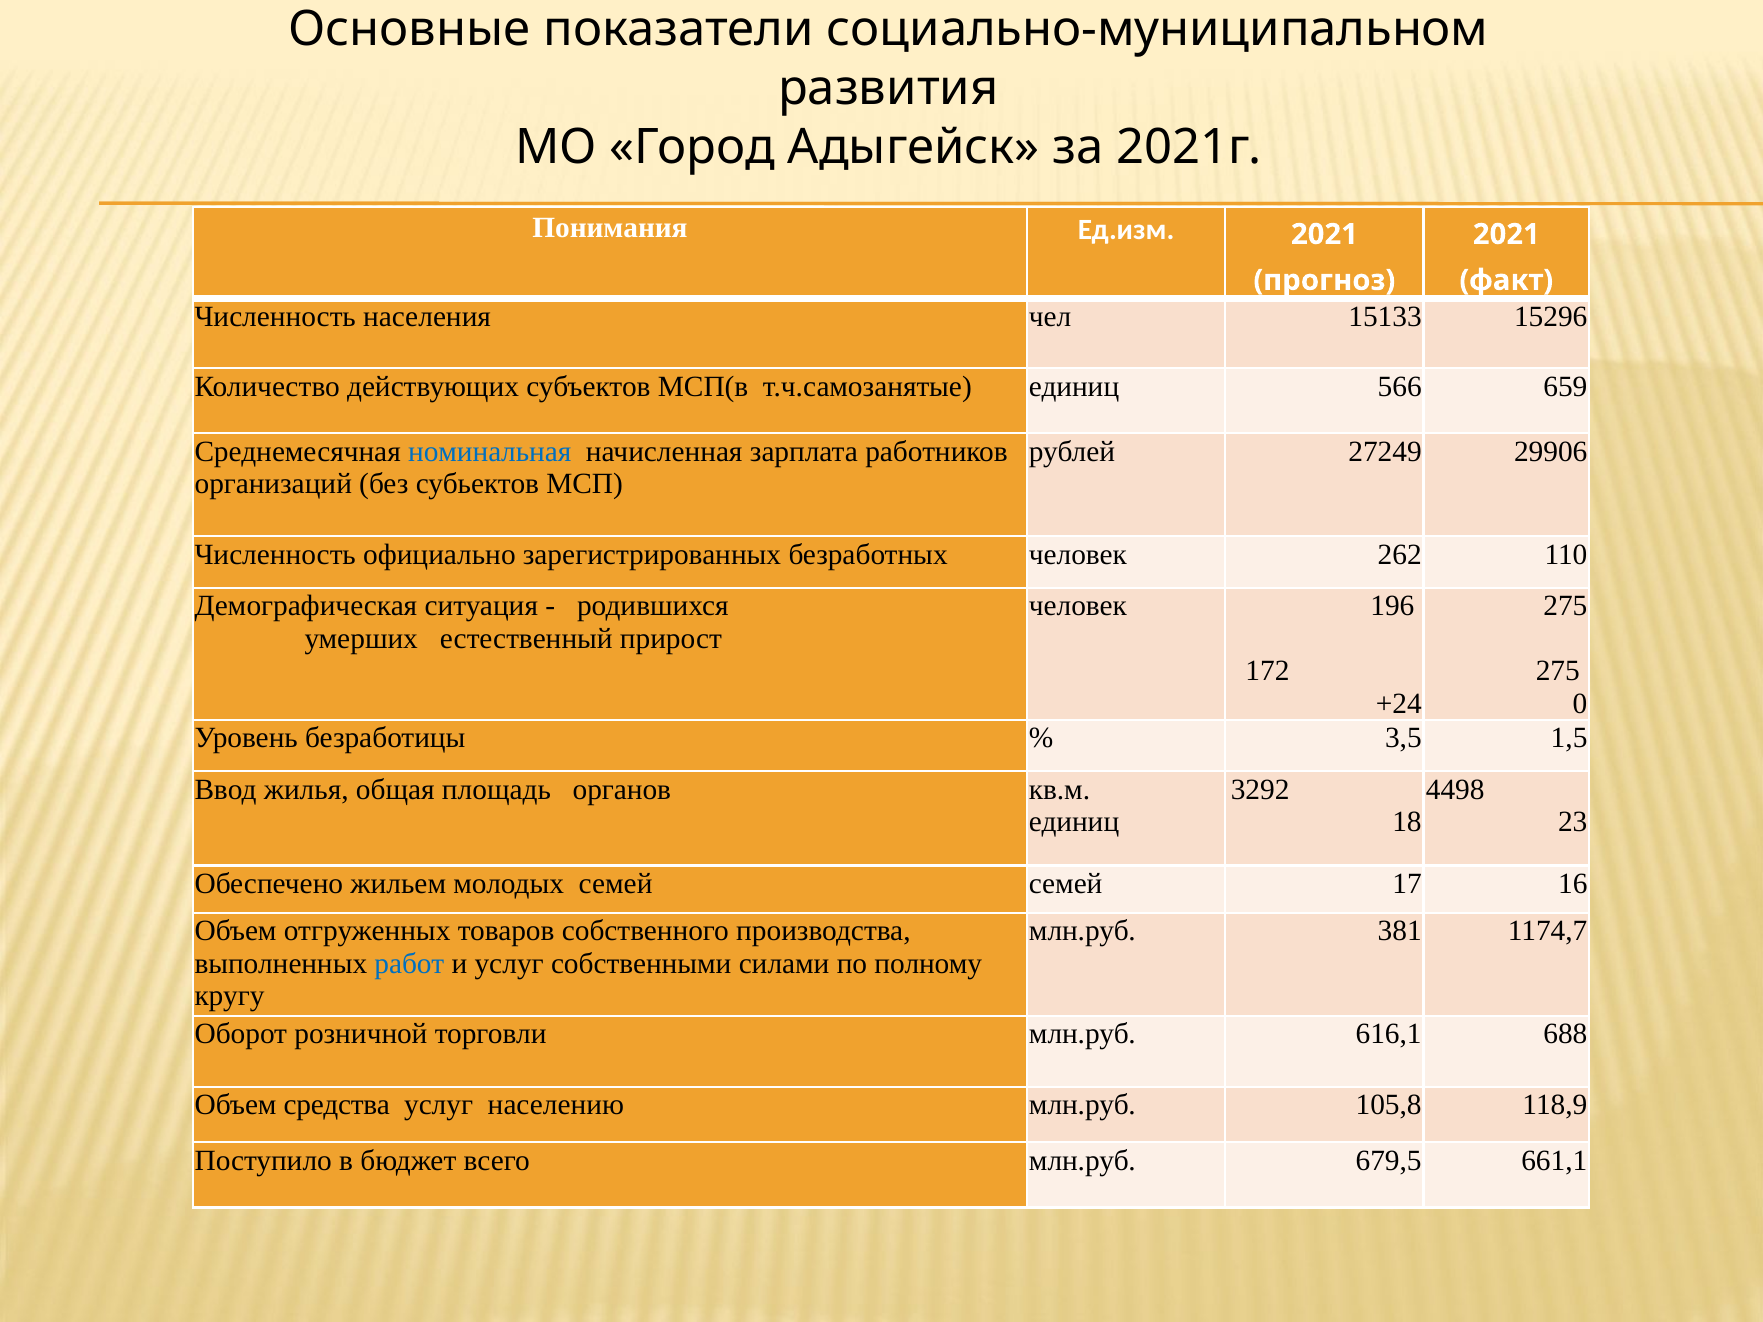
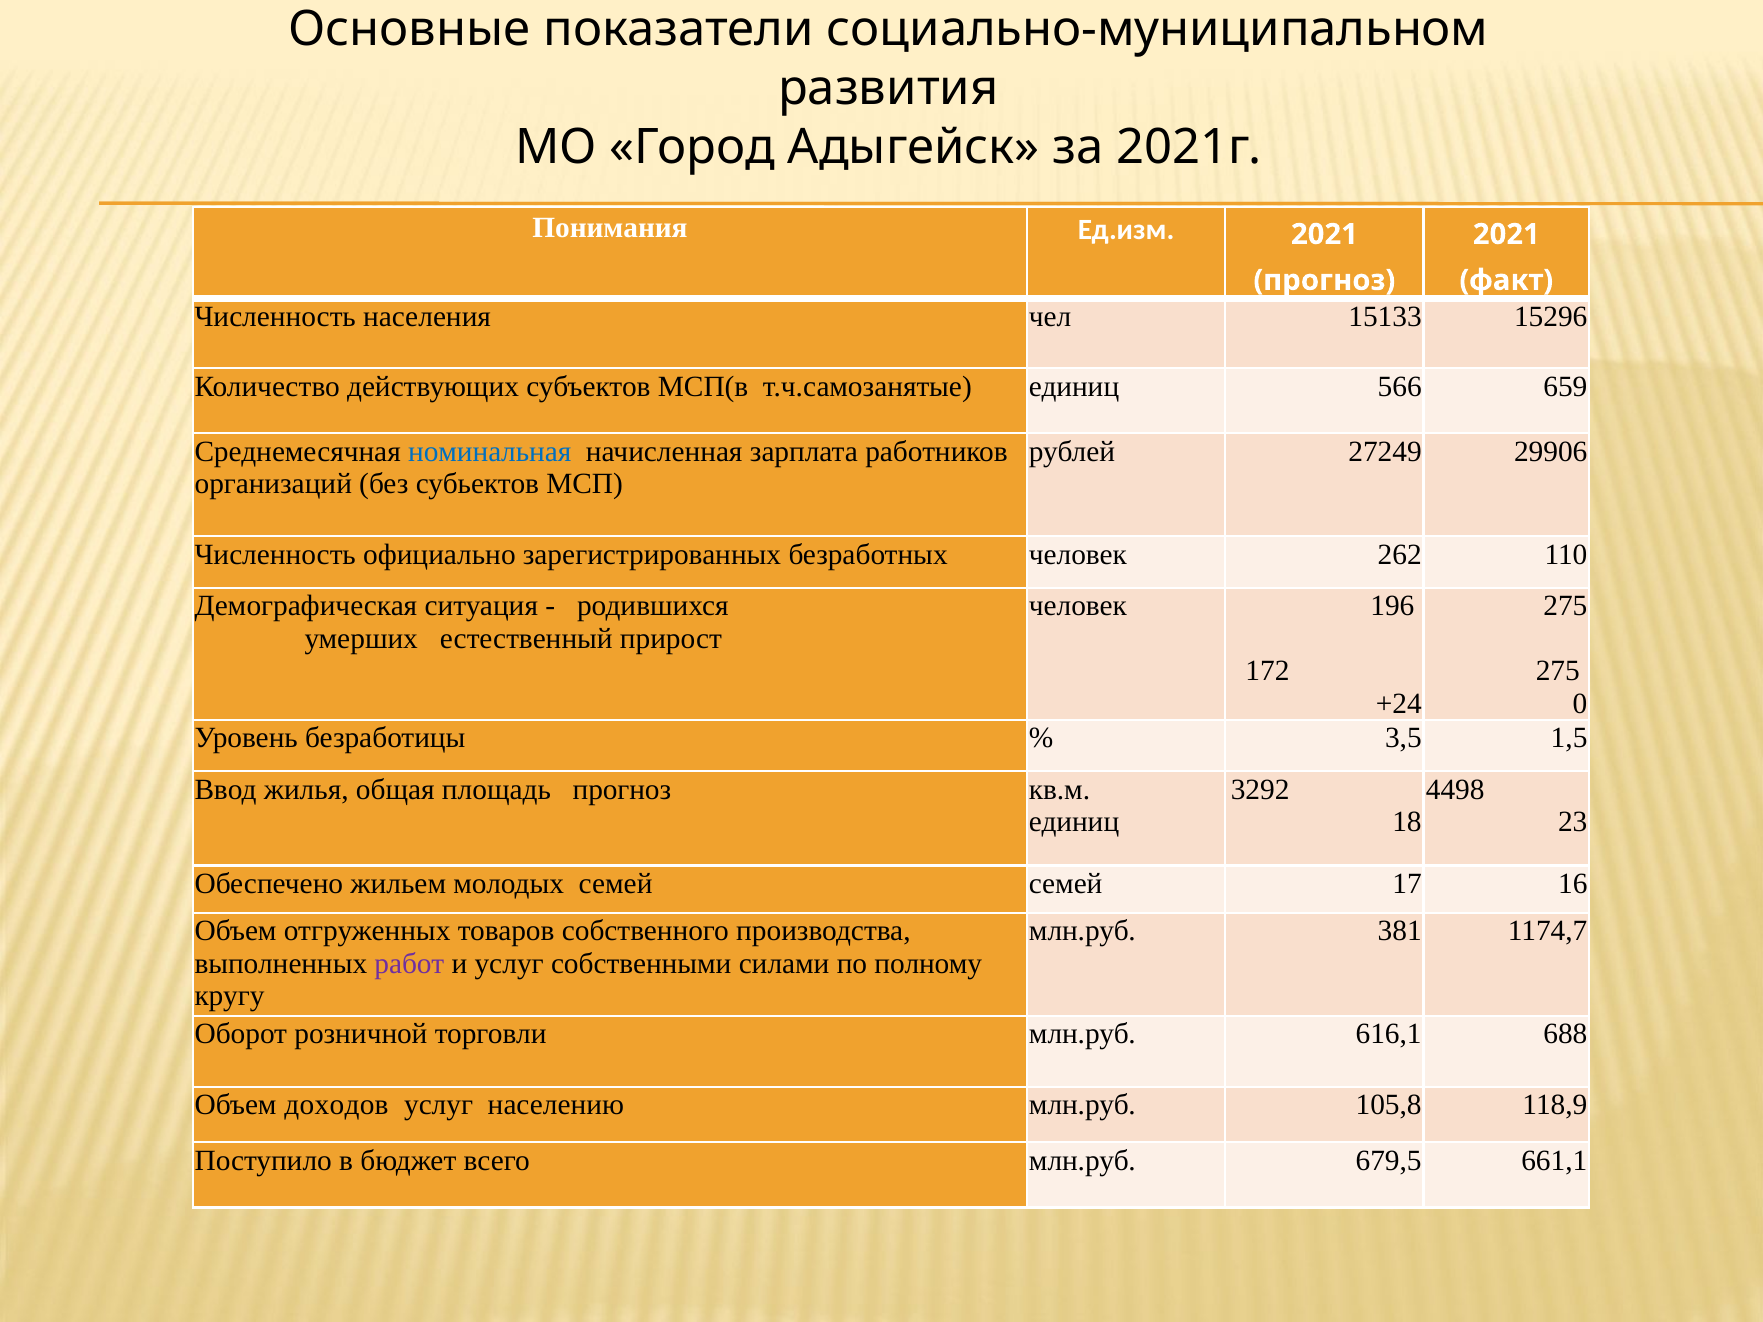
площадь органов: органов -> прогноз
работ colour: blue -> purple
средства: средства -> доходов
